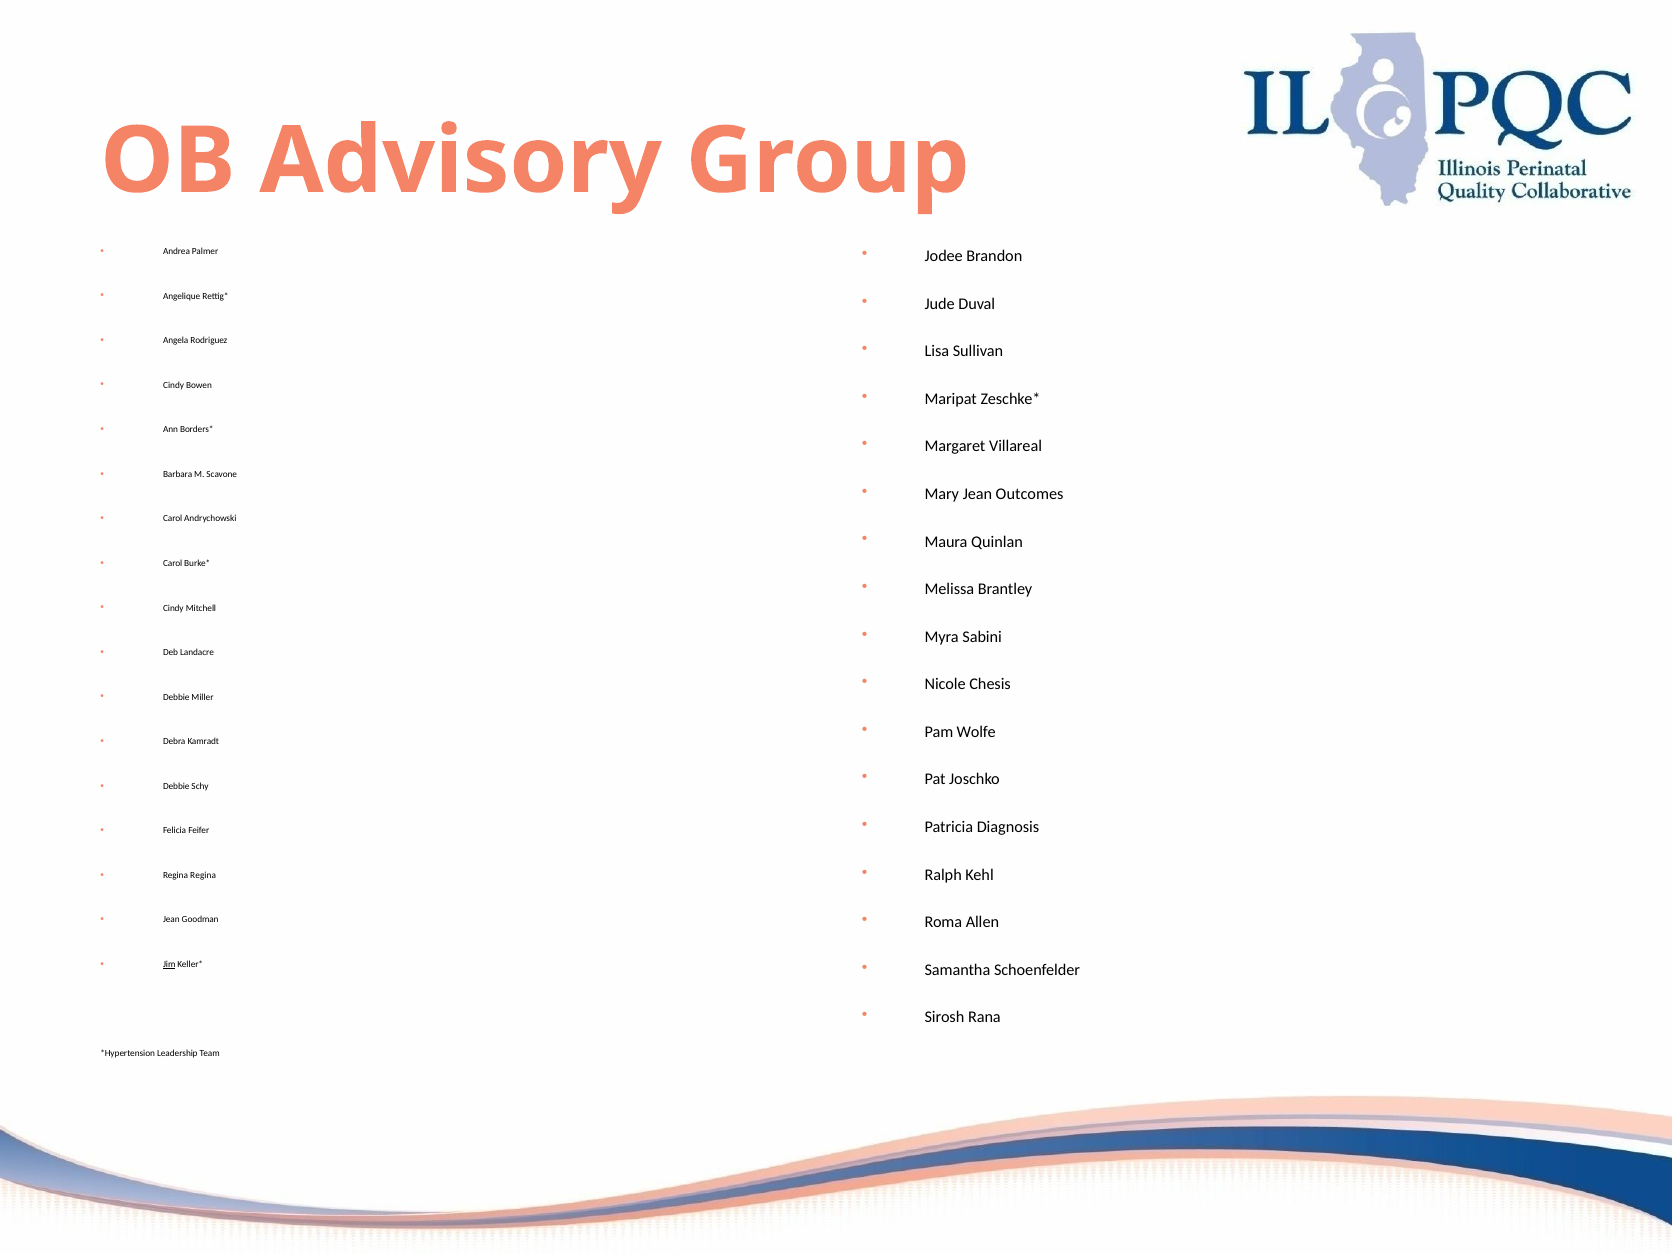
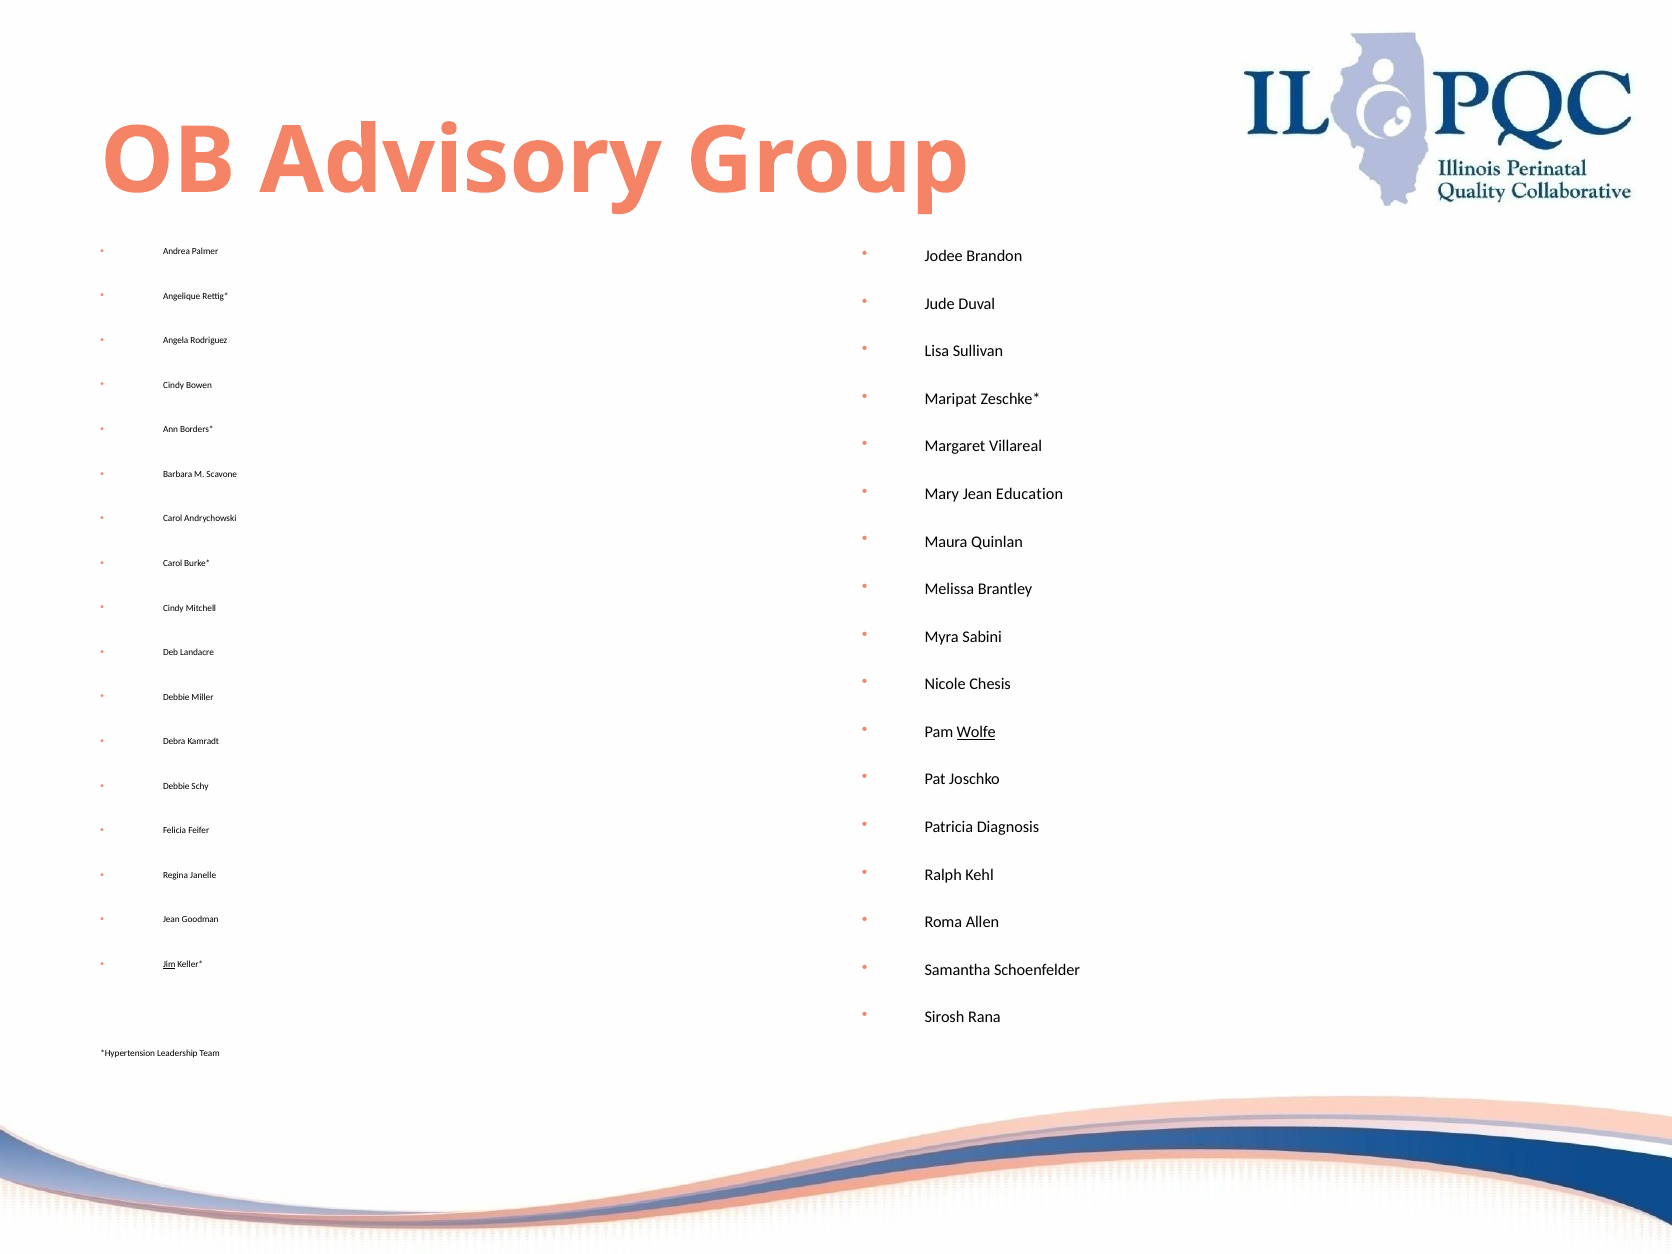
Outcomes: Outcomes -> Education
Wolfe underline: none -> present
Regina Regina: Regina -> Janelle
